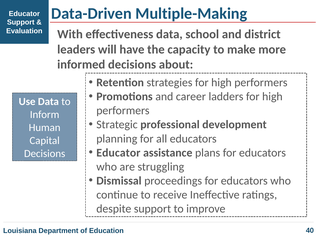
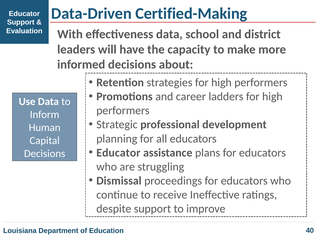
Multiple-Making: Multiple-Making -> Certified-Making
